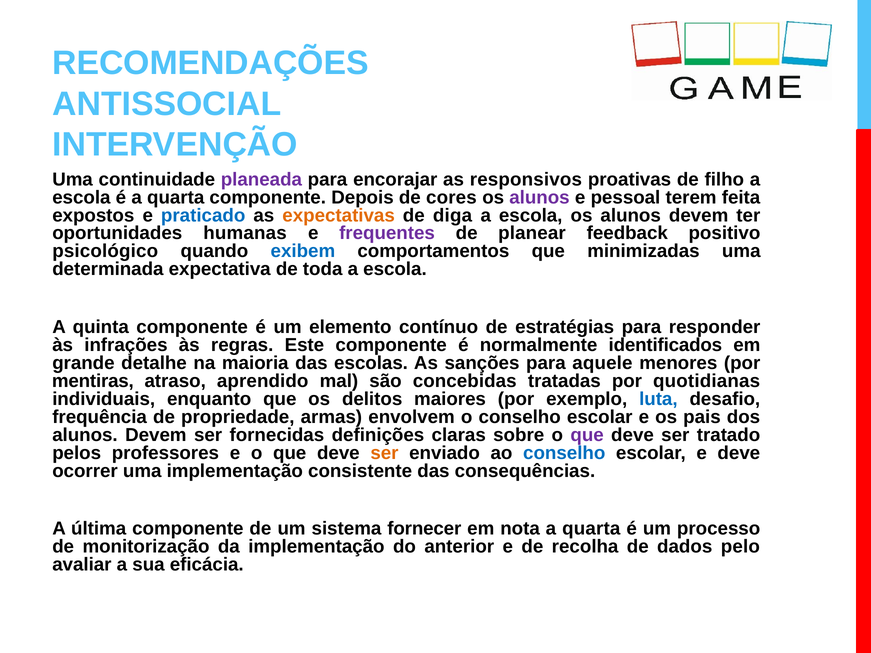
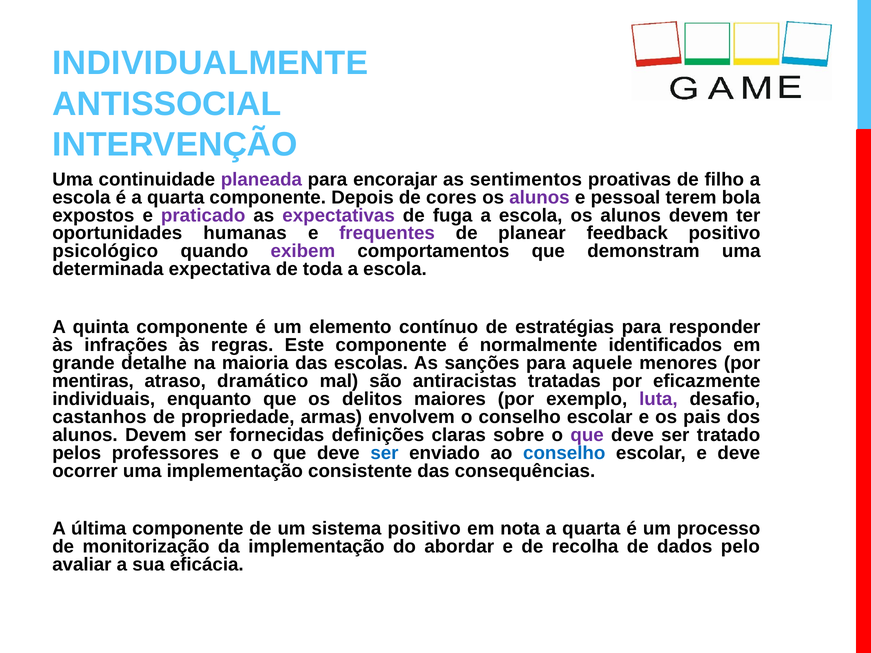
RECOMENDAÇÕES: RECOMENDAÇÕES -> INDIVIDUALMENTE
responsivos: responsivos -> sentimentos
feita: feita -> bola
praticado colour: blue -> purple
expectativas colour: orange -> purple
diga: diga -> fuga
exibem colour: blue -> purple
minimizadas: minimizadas -> demonstram
aprendido: aprendido -> dramático
concebidas: concebidas -> antiracistas
quotidianas: quotidianas -> eficazmente
luta colour: blue -> purple
frequência: frequência -> castanhos
ser at (384, 453) colour: orange -> blue
sistema fornecer: fornecer -> positivo
anterior: anterior -> abordar
